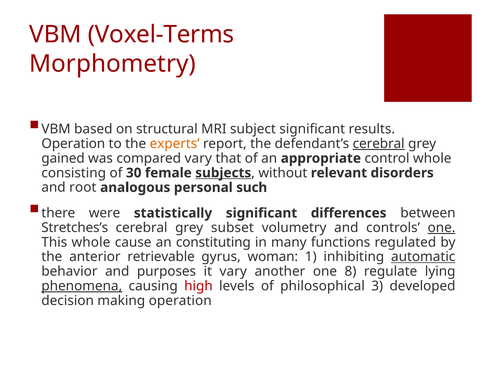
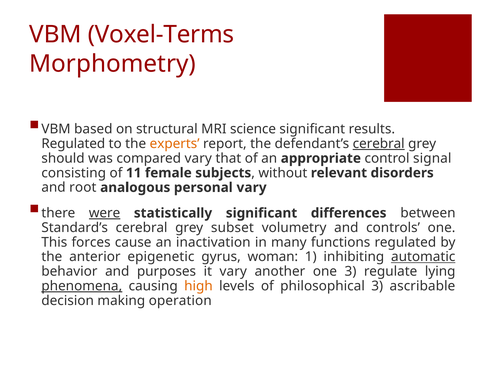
subject: subject -> science
Operation at (73, 144): Operation -> Regulated
gained: gained -> should
control whole: whole -> signal
30: 30 -> 11
subjects underline: present -> none
personal such: such -> vary
were underline: none -> present
Stretches’s: Stretches’s -> Standard’s
one at (442, 228) underline: present -> none
This whole: whole -> forces
constituting: constituting -> inactivation
retrievable: retrievable -> epigenetic
one 8: 8 -> 3
high colour: red -> orange
developed: developed -> ascribable
